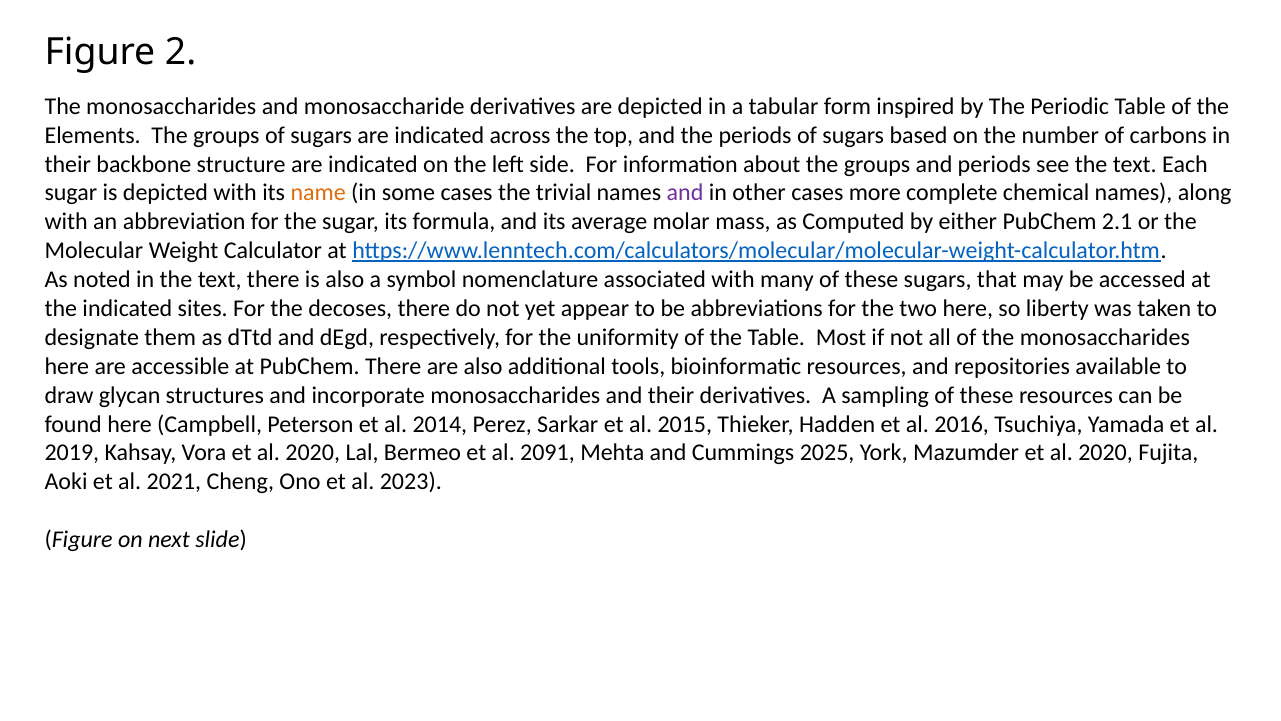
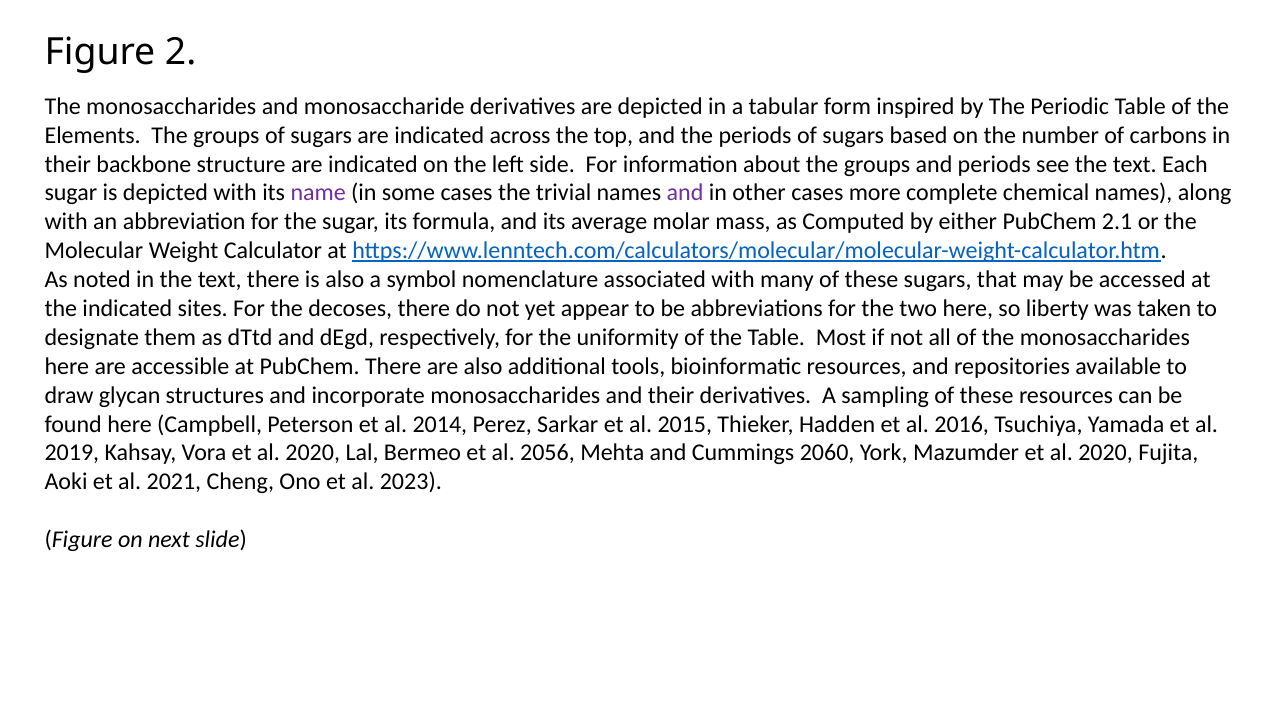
name colour: orange -> purple
2091: 2091 -> 2056
2025: 2025 -> 2060
